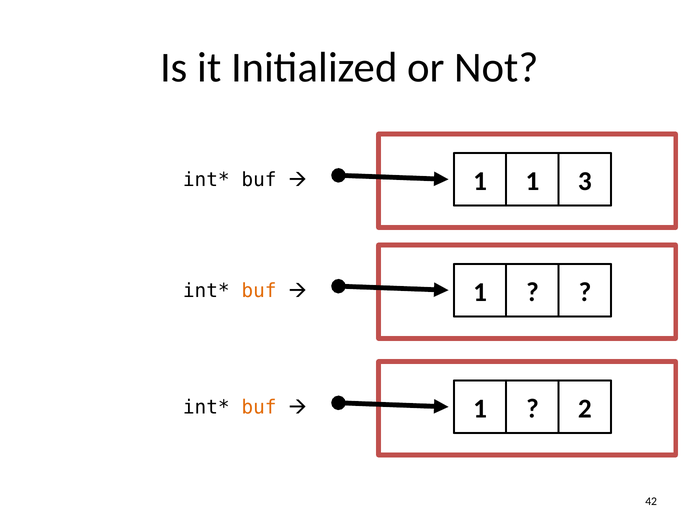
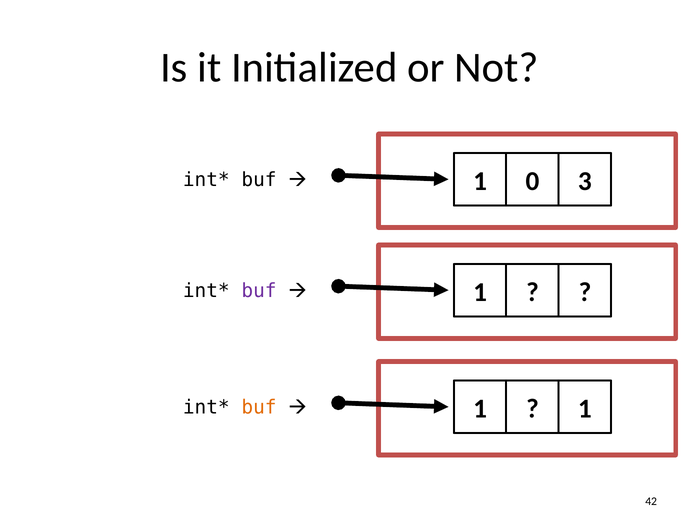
1 1: 1 -> 0
buf at (259, 290) colour: orange -> purple
2 at (585, 408): 2 -> 1
